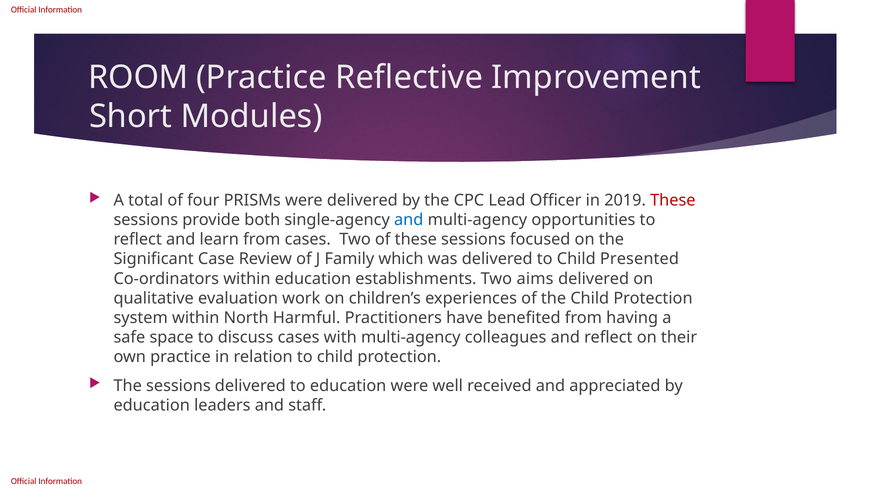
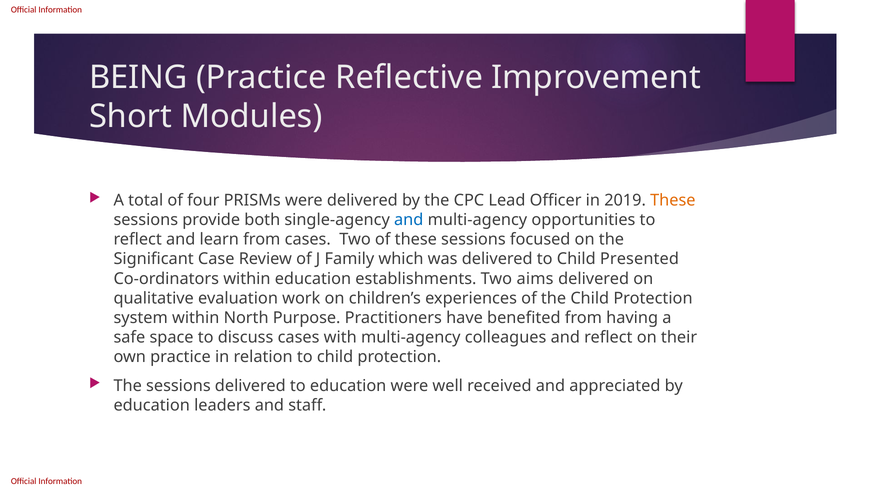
ROOM: ROOM -> BEING
These at (673, 200) colour: red -> orange
Harmful: Harmful -> Purpose
